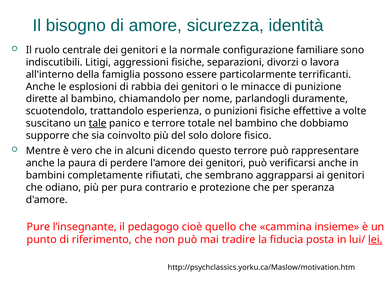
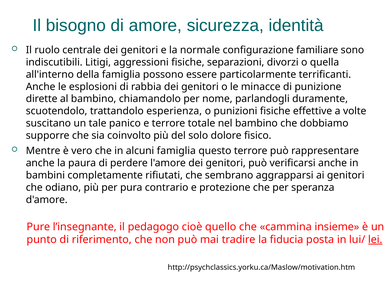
lavora: lavora -> quella
tale underline: present -> none
alcuni dicendo: dicendo -> famiglia
